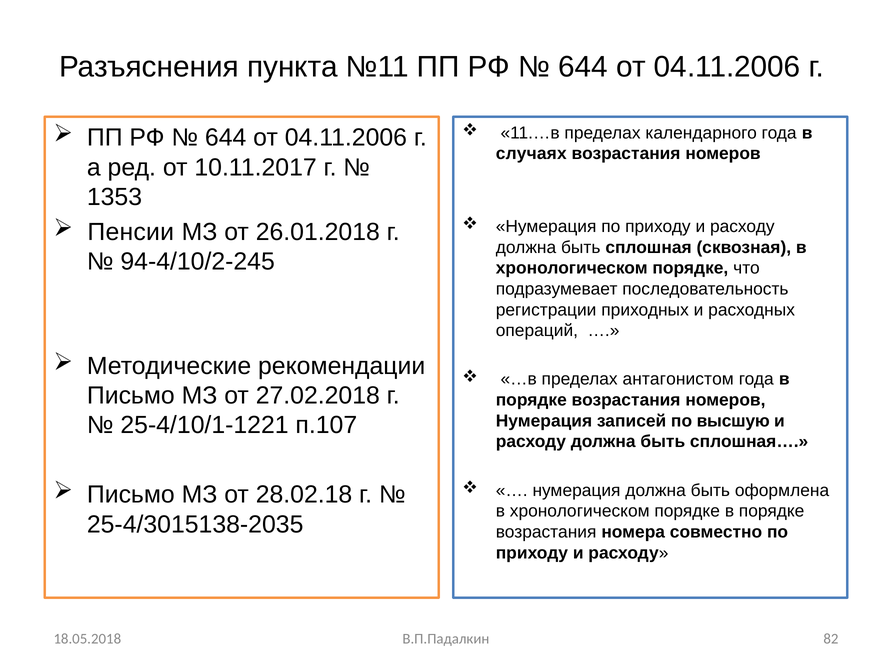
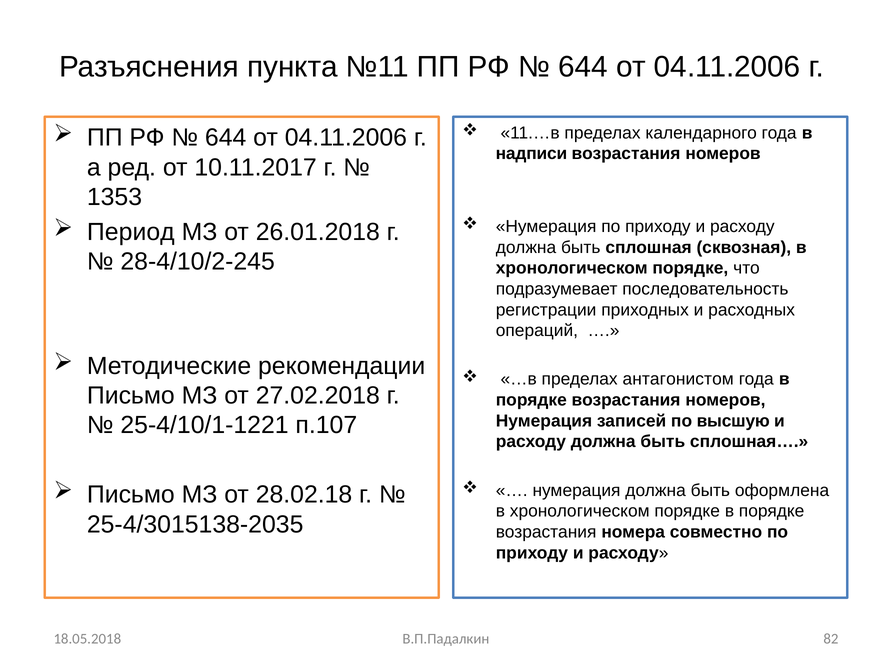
случаях: случаях -> надписи
Пенсии: Пенсии -> Период
94-4/10/2-245: 94-4/10/2-245 -> 28-4/10/2-245
